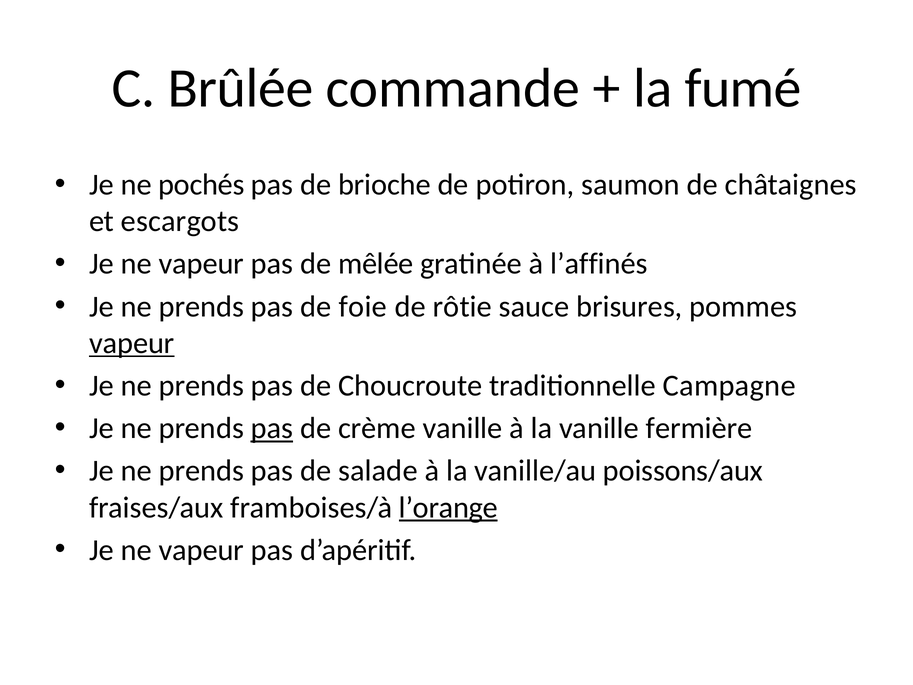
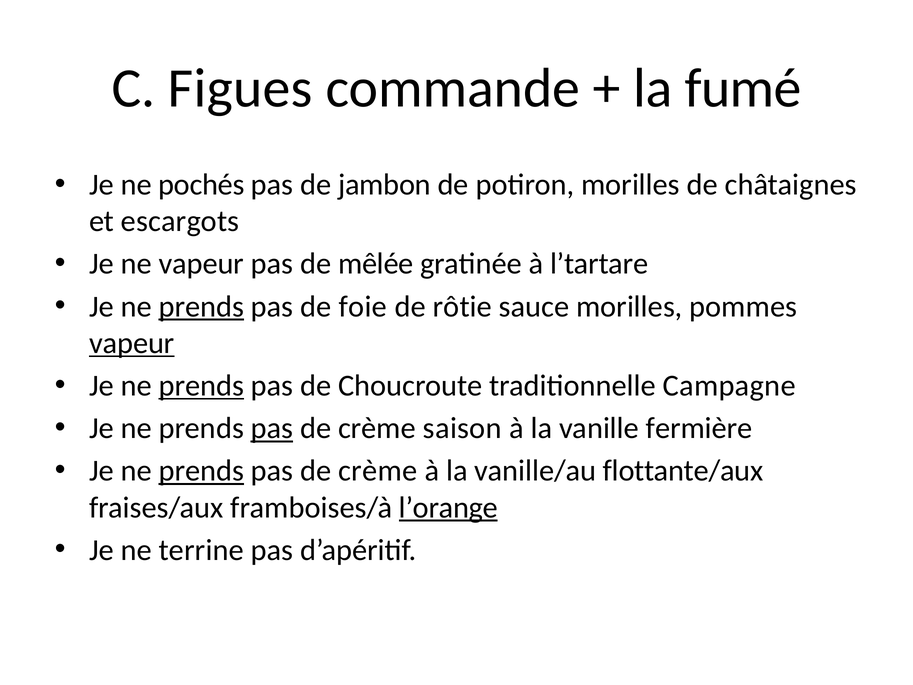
Brûlée: Brûlée -> Figues
brioche: brioche -> jambon
potiron saumon: saumon -> morilles
l’affinés: l’affinés -> l’tartare
prends at (201, 306) underline: none -> present
sauce brisures: brisures -> morilles
prends at (201, 386) underline: none -> present
crème vanille: vanille -> saison
prends at (201, 471) underline: none -> present
salade at (378, 471): salade -> crème
poissons/aux: poissons/aux -> flottante/aux
vapeur at (201, 550): vapeur -> terrine
